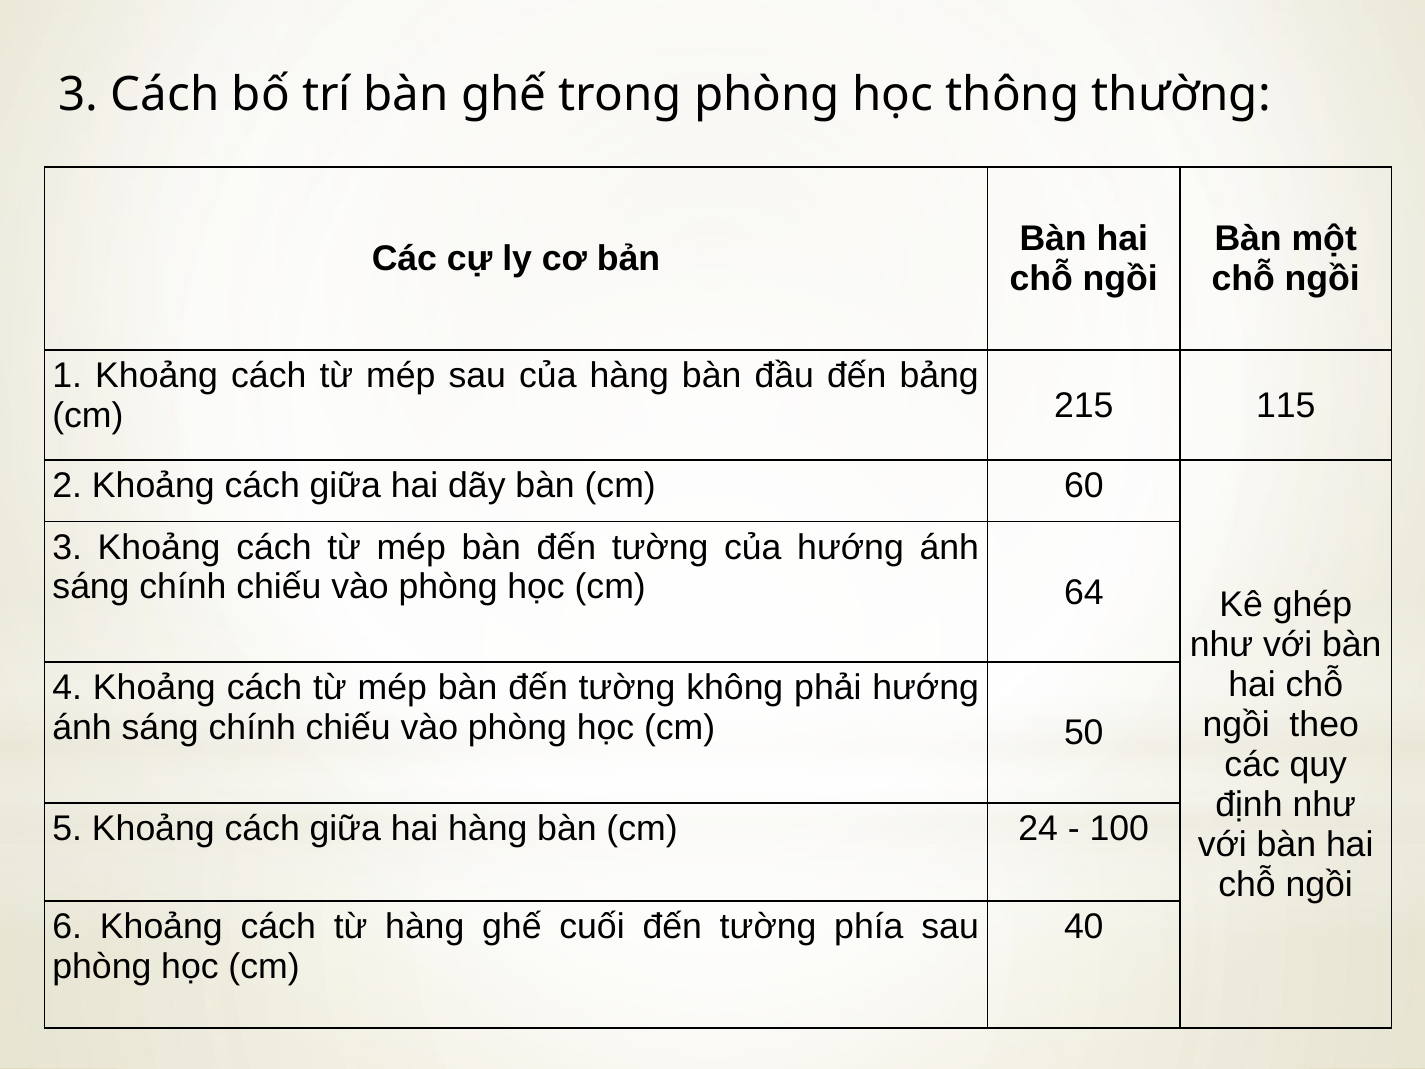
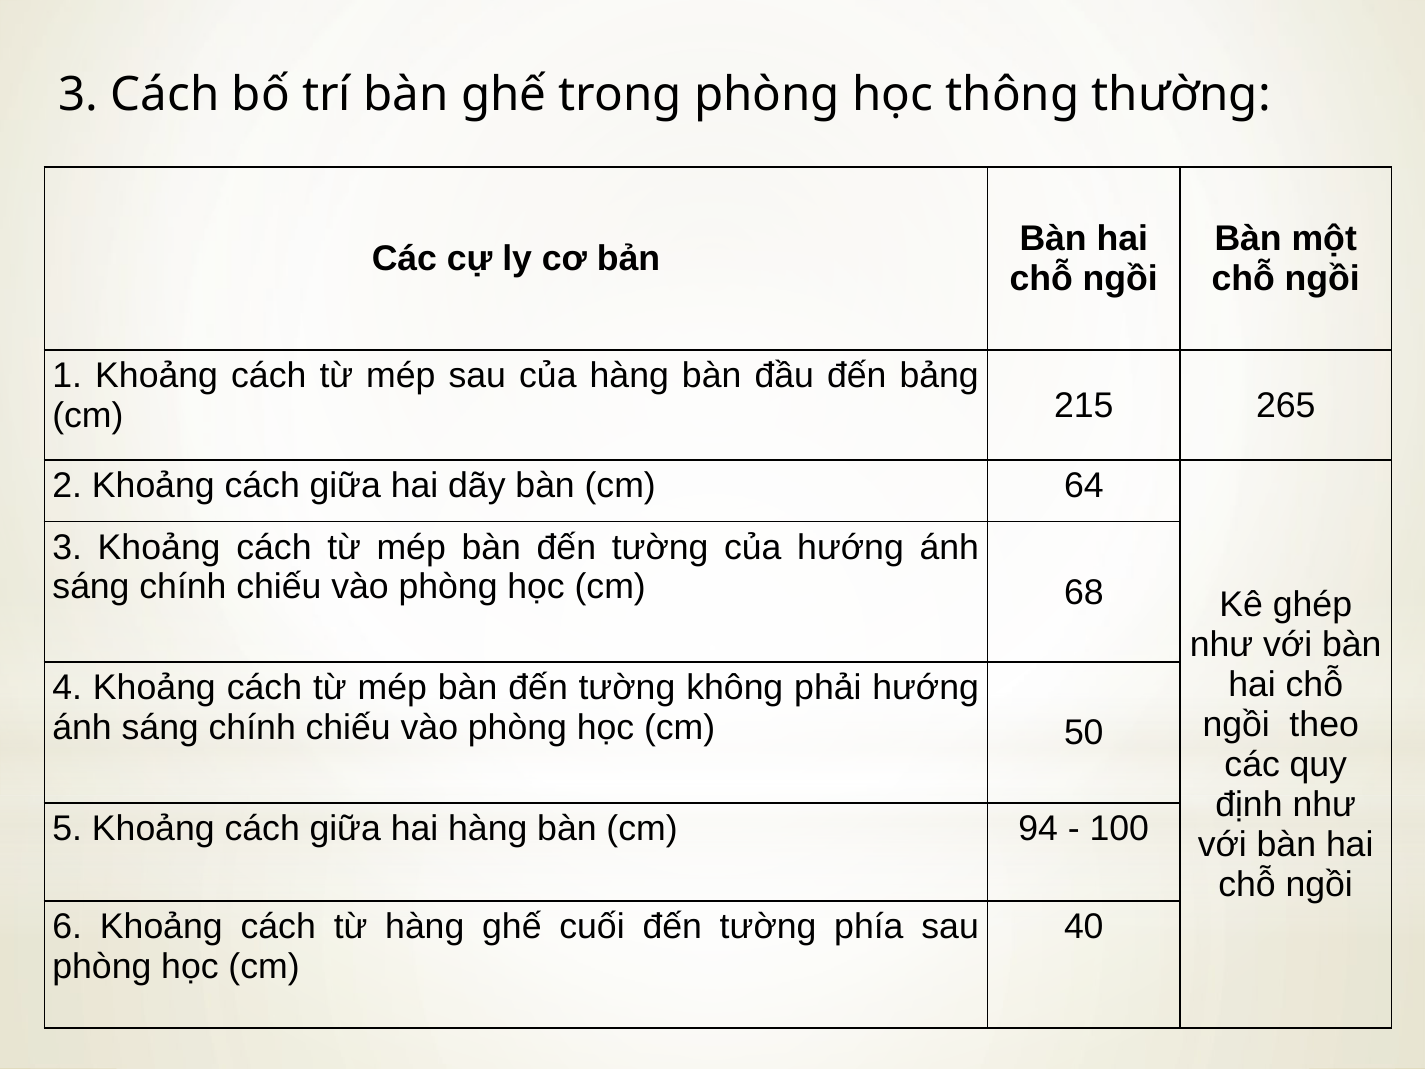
115: 115 -> 265
60: 60 -> 64
64: 64 -> 68
24: 24 -> 94
